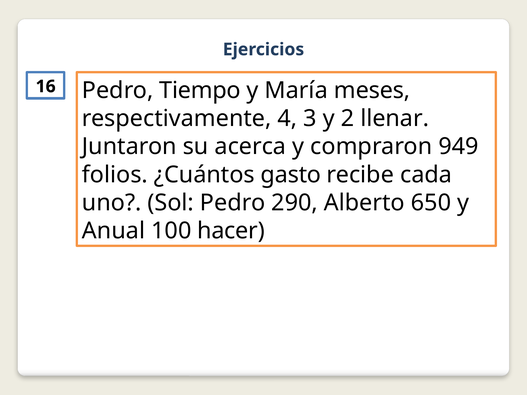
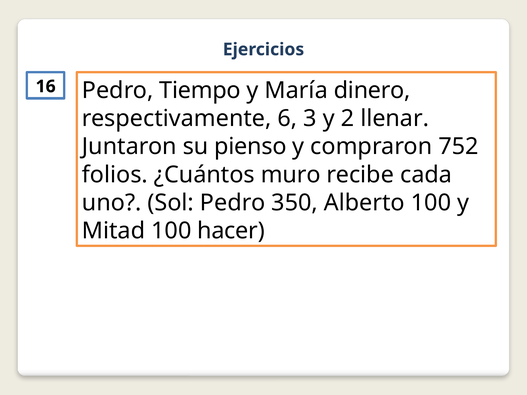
meses: meses -> dinero
4: 4 -> 6
acerca: acerca -> pienso
949: 949 -> 752
gasto: gasto -> muro
290: 290 -> 350
Alberto 650: 650 -> 100
Anual: Anual -> Mitad
